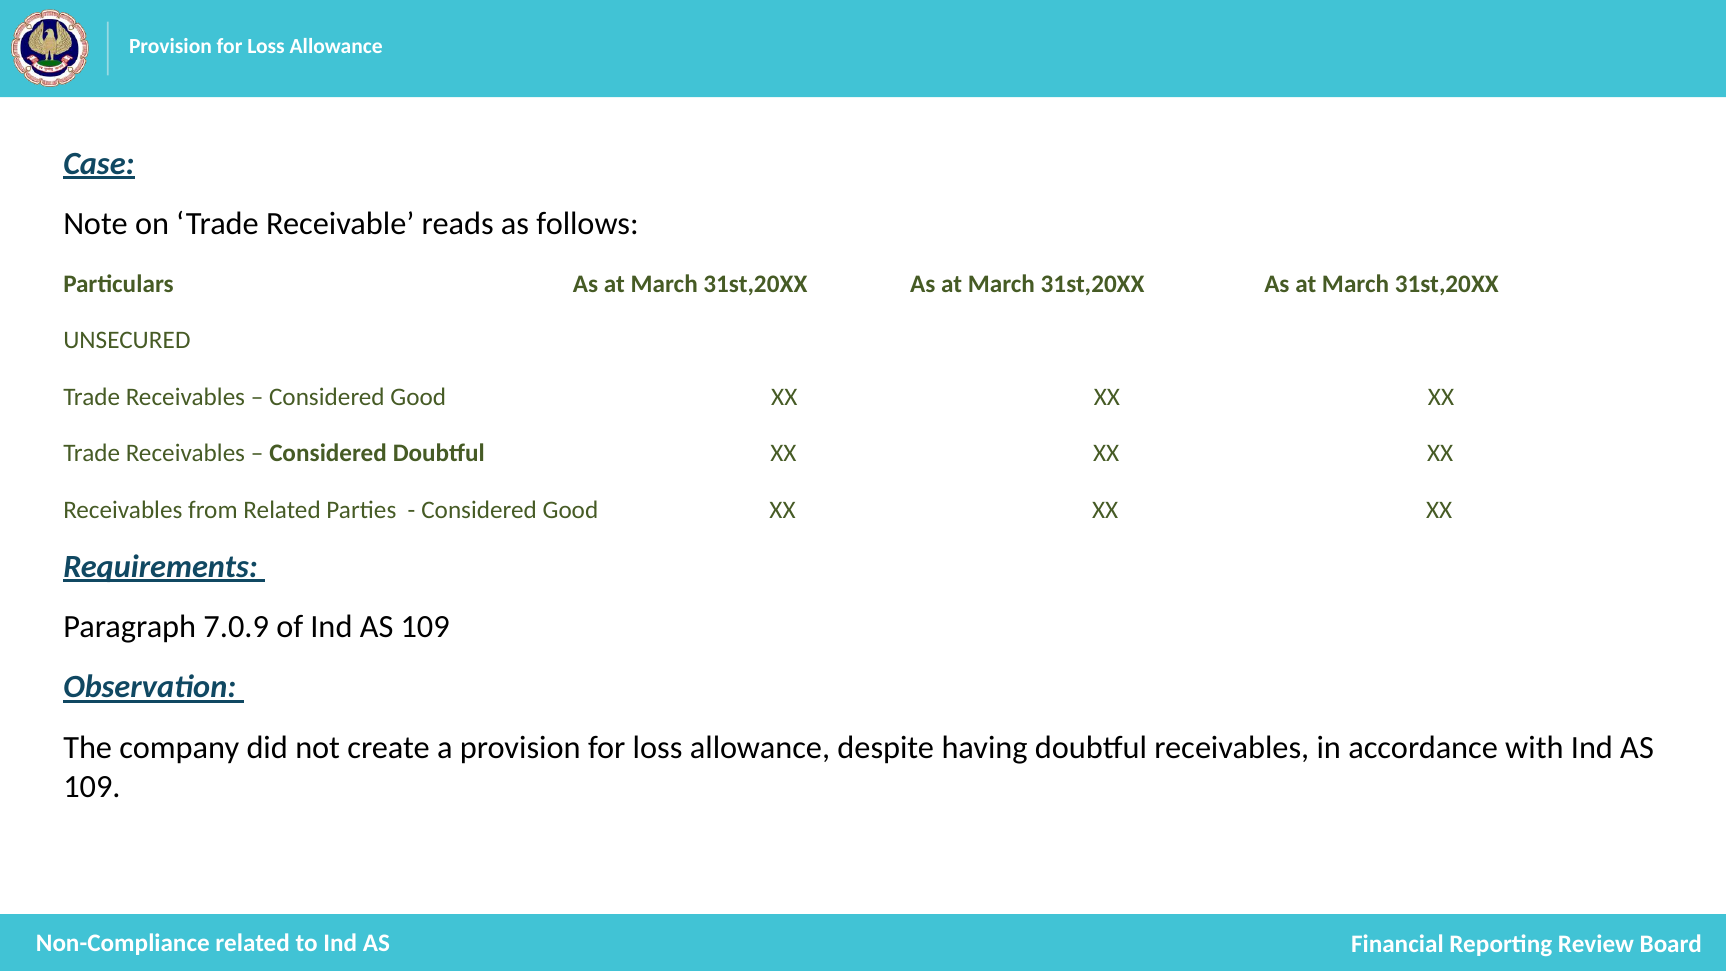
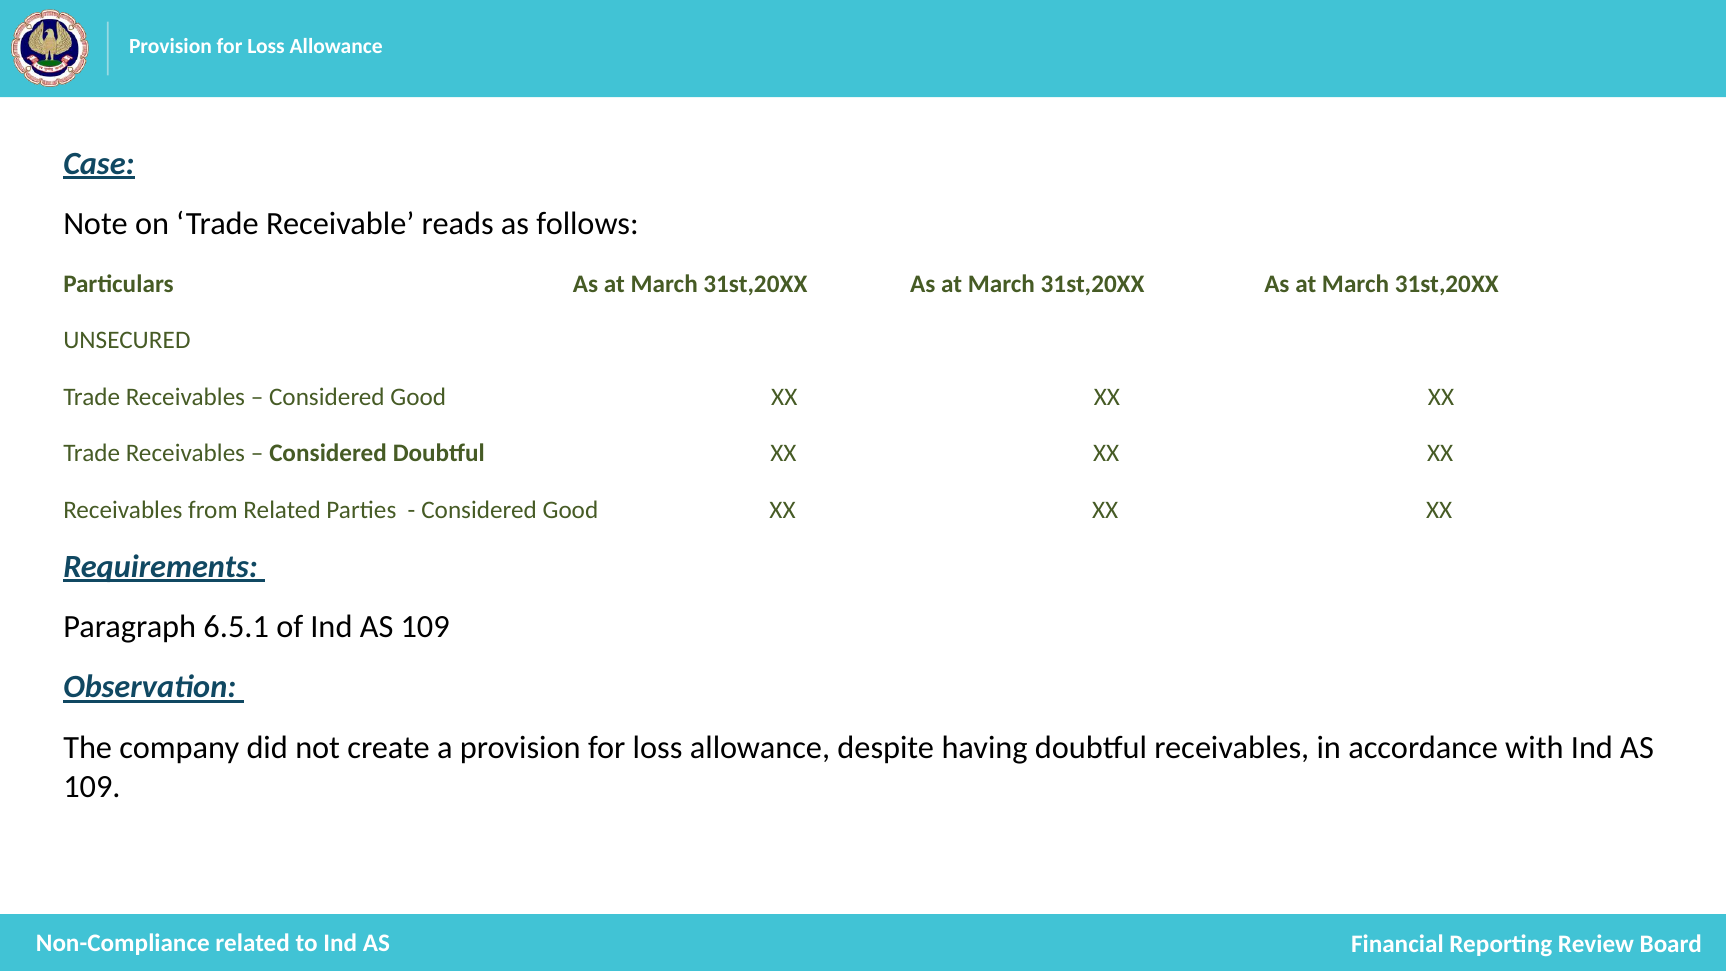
7.0.9: 7.0.9 -> 6.5.1
